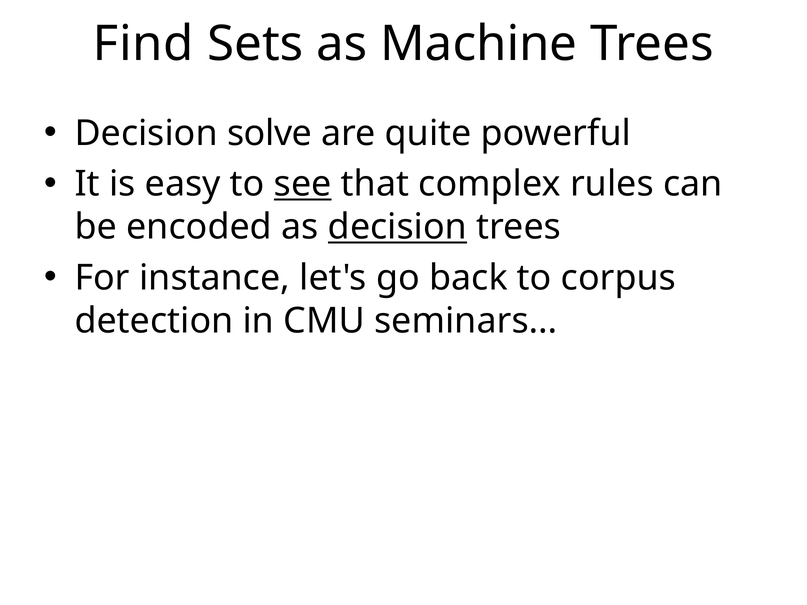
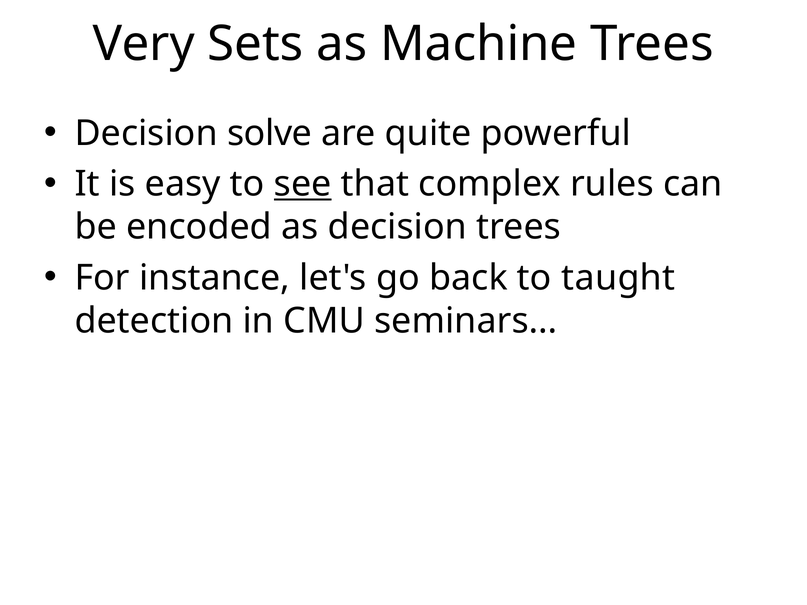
Find: Find -> Very
decision at (398, 227) underline: present -> none
corpus: corpus -> taught
